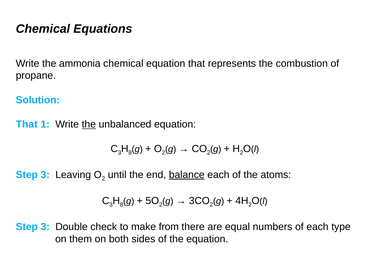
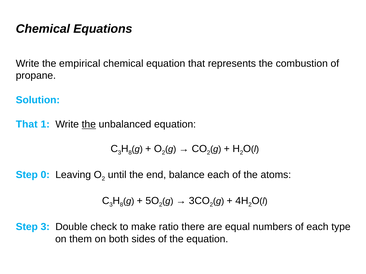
ammonia: ammonia -> empirical
3 at (45, 175): 3 -> 0
balance underline: present -> none
from: from -> ratio
